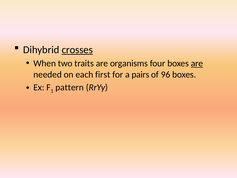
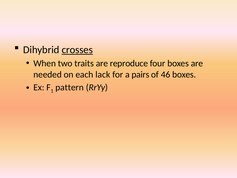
organisms: organisms -> reproduce
are at (197, 63) underline: present -> none
first: first -> lack
96: 96 -> 46
